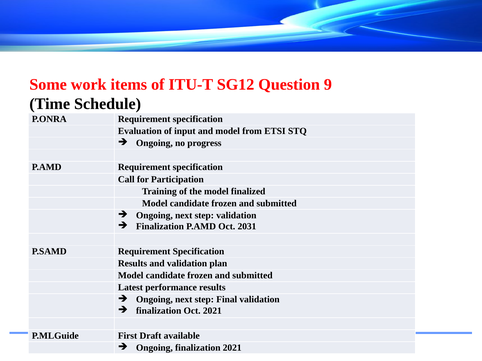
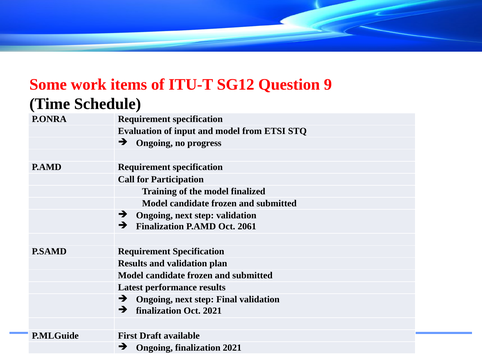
2031: 2031 -> 2061
